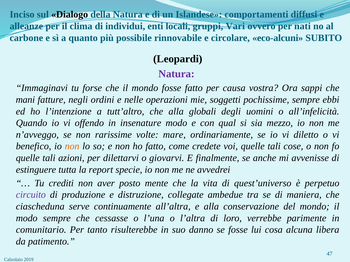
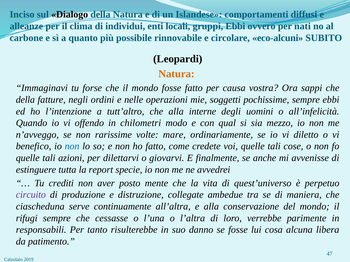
gruppi Vari: Vari -> Ebbi
Natura at (176, 74) colour: purple -> orange
mani at (25, 100): mani -> della
globali: globali -> interne
insenature: insenature -> chilometri
non at (72, 147) colour: orange -> blue
modo at (27, 219): modo -> rifugi
comunitario: comunitario -> responsabili
